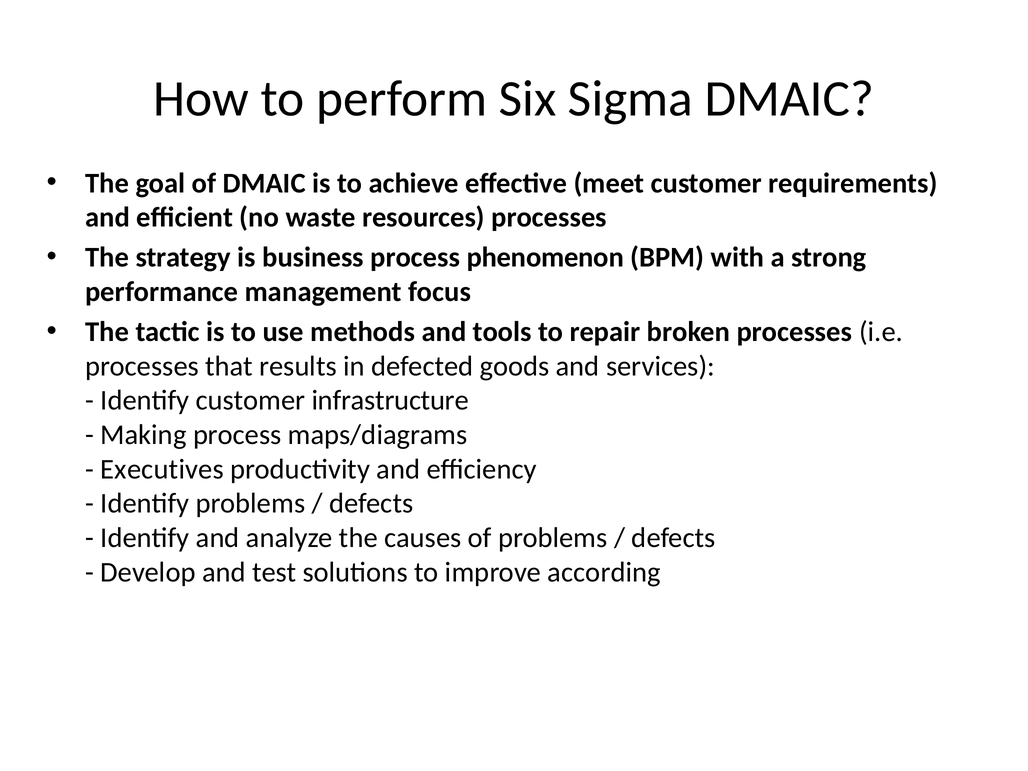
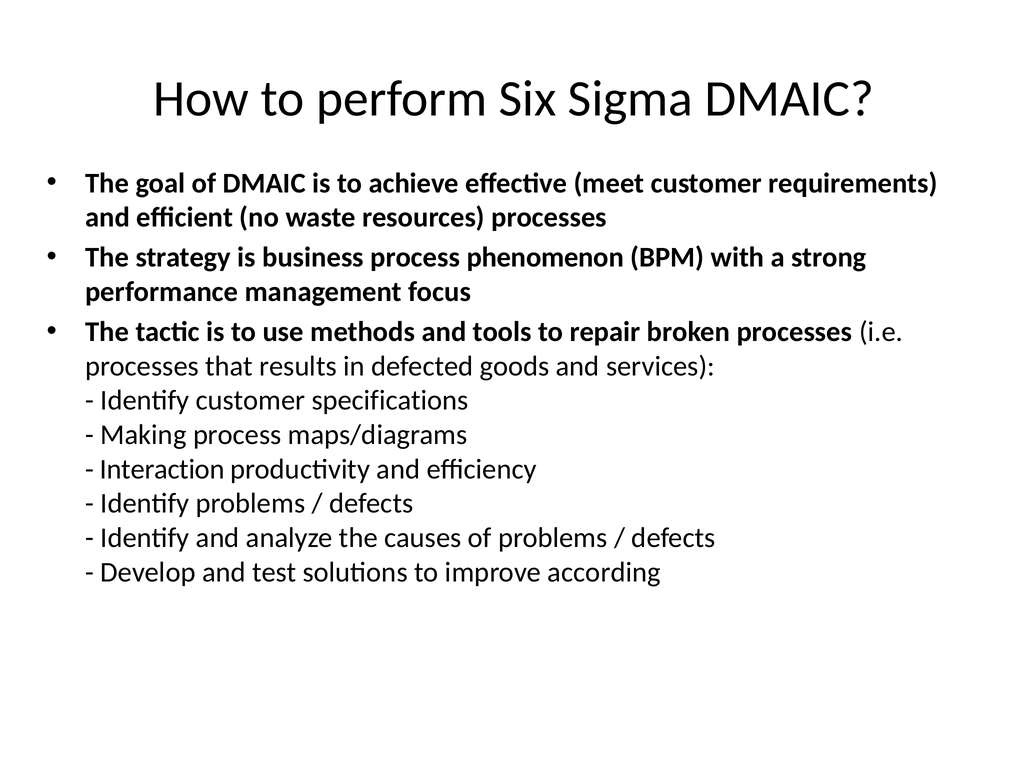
infrastructure: infrastructure -> specifications
Executives: Executives -> Interaction
